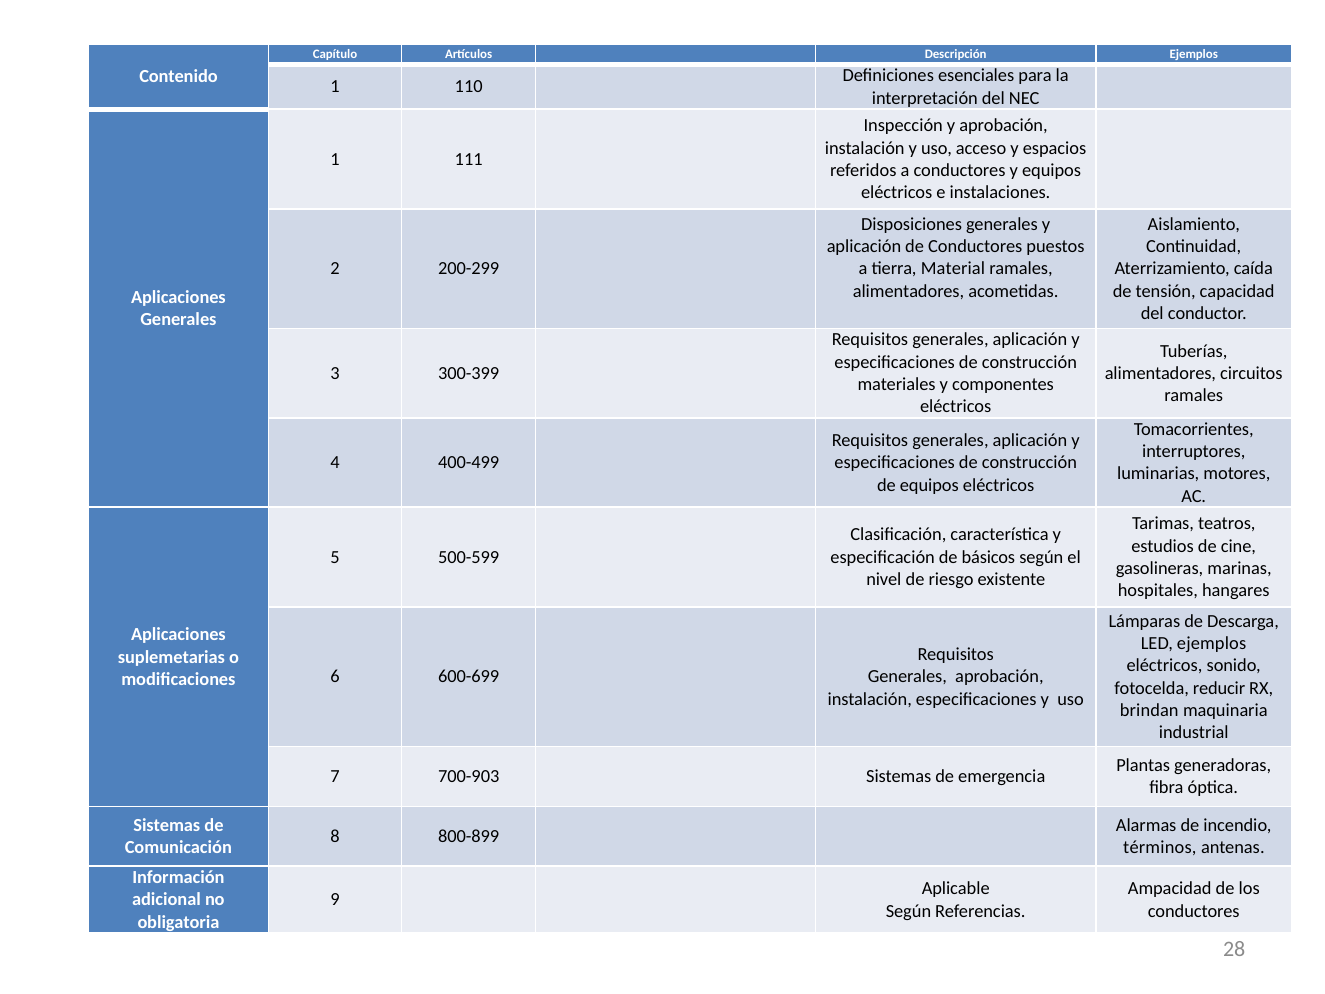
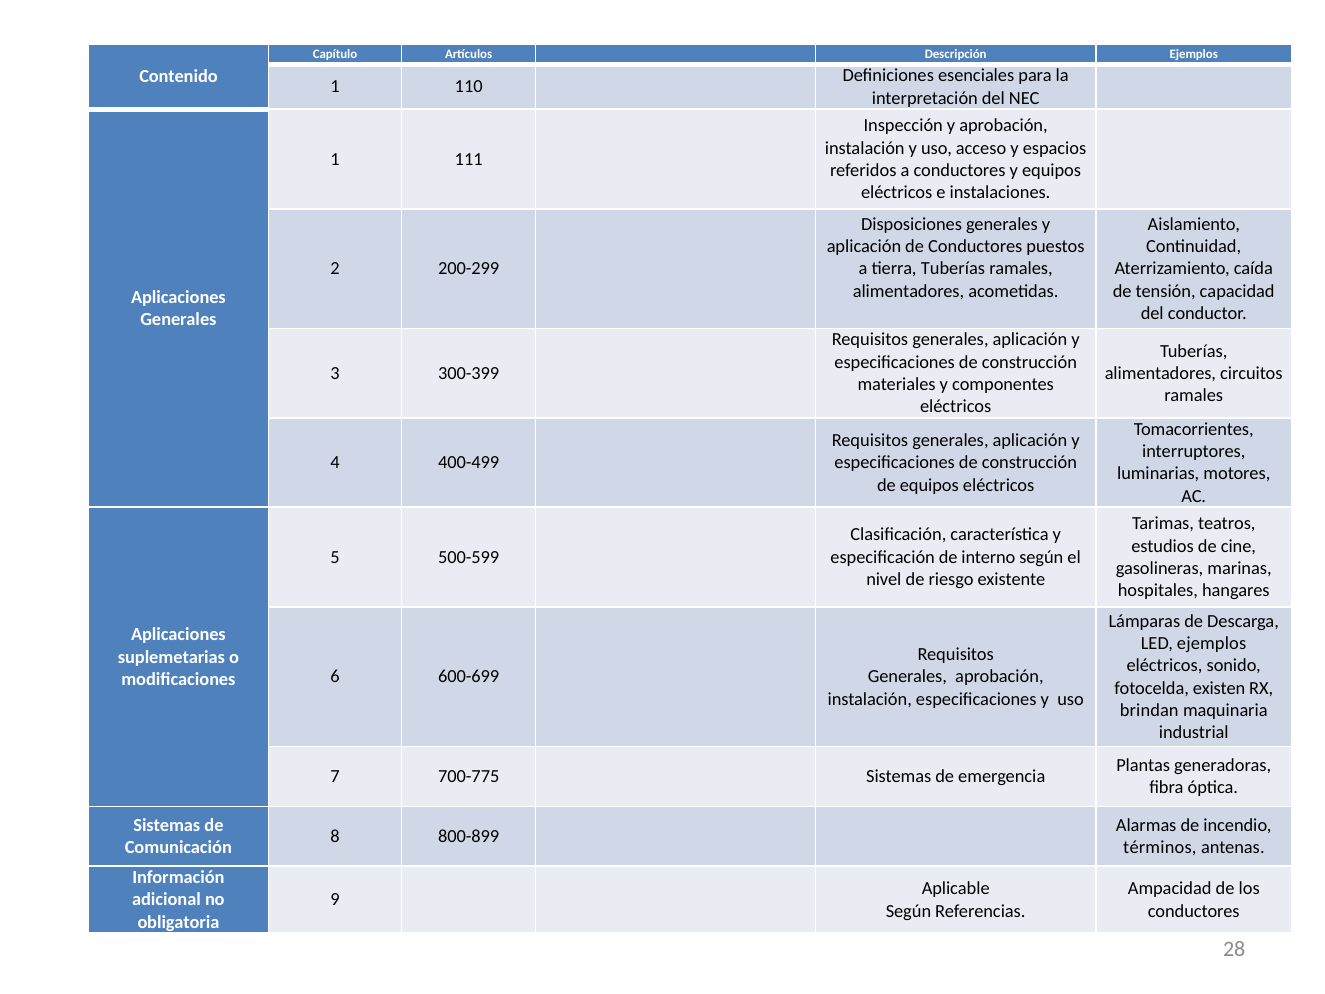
tierra Material: Material -> Tuberías
básicos: básicos -> interno
reducir: reducir -> existen
700-903: 700-903 -> 700-775
